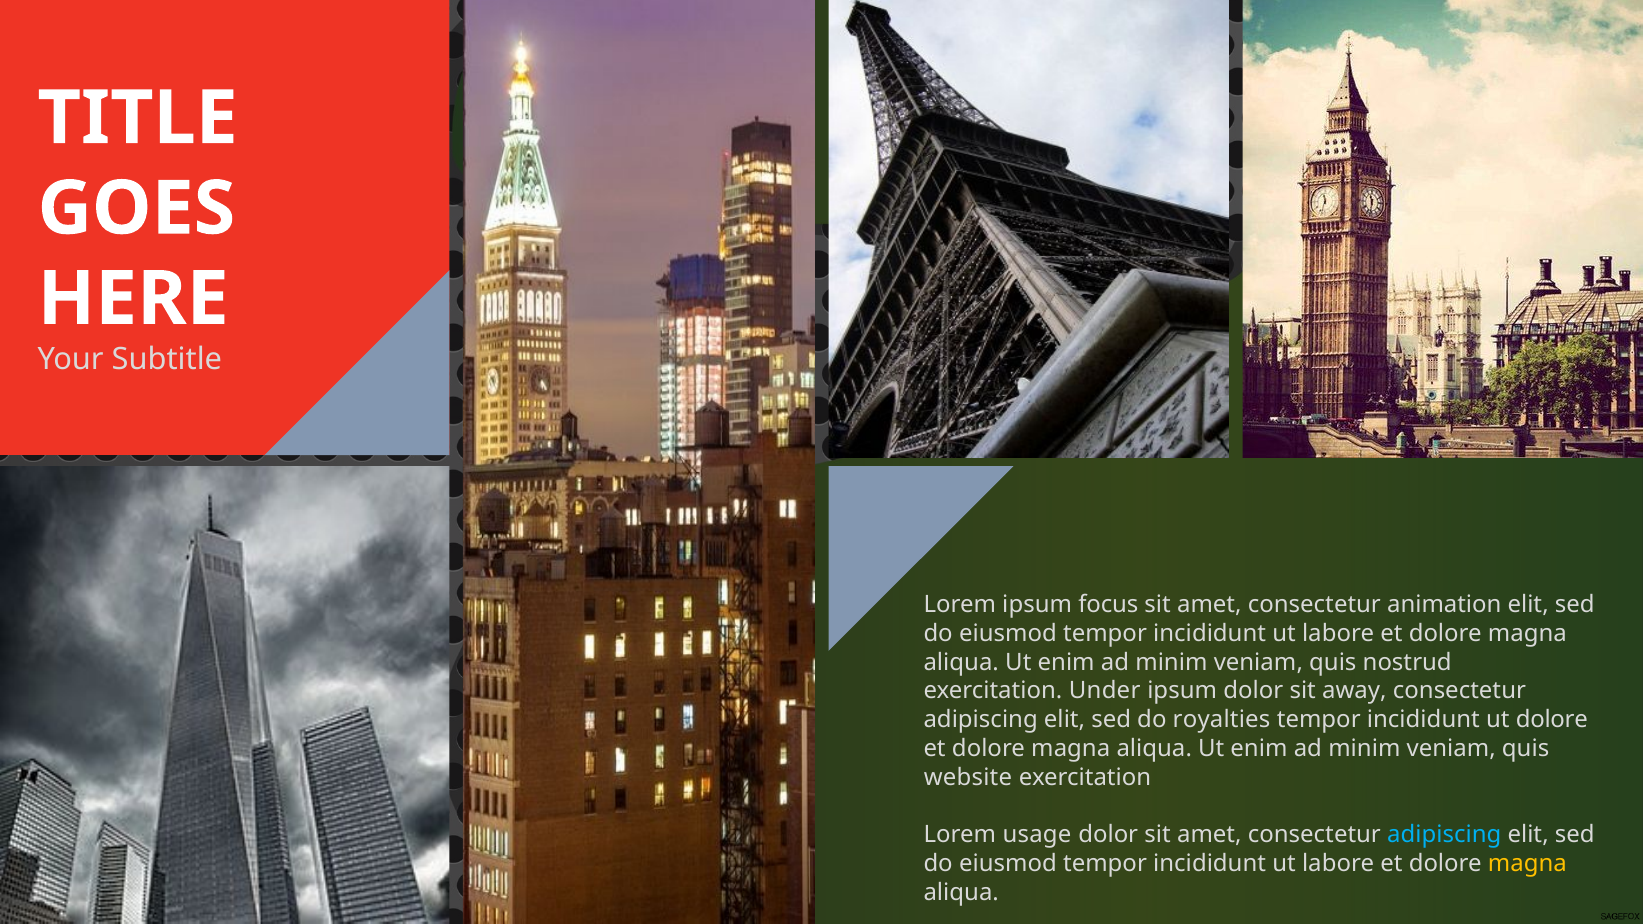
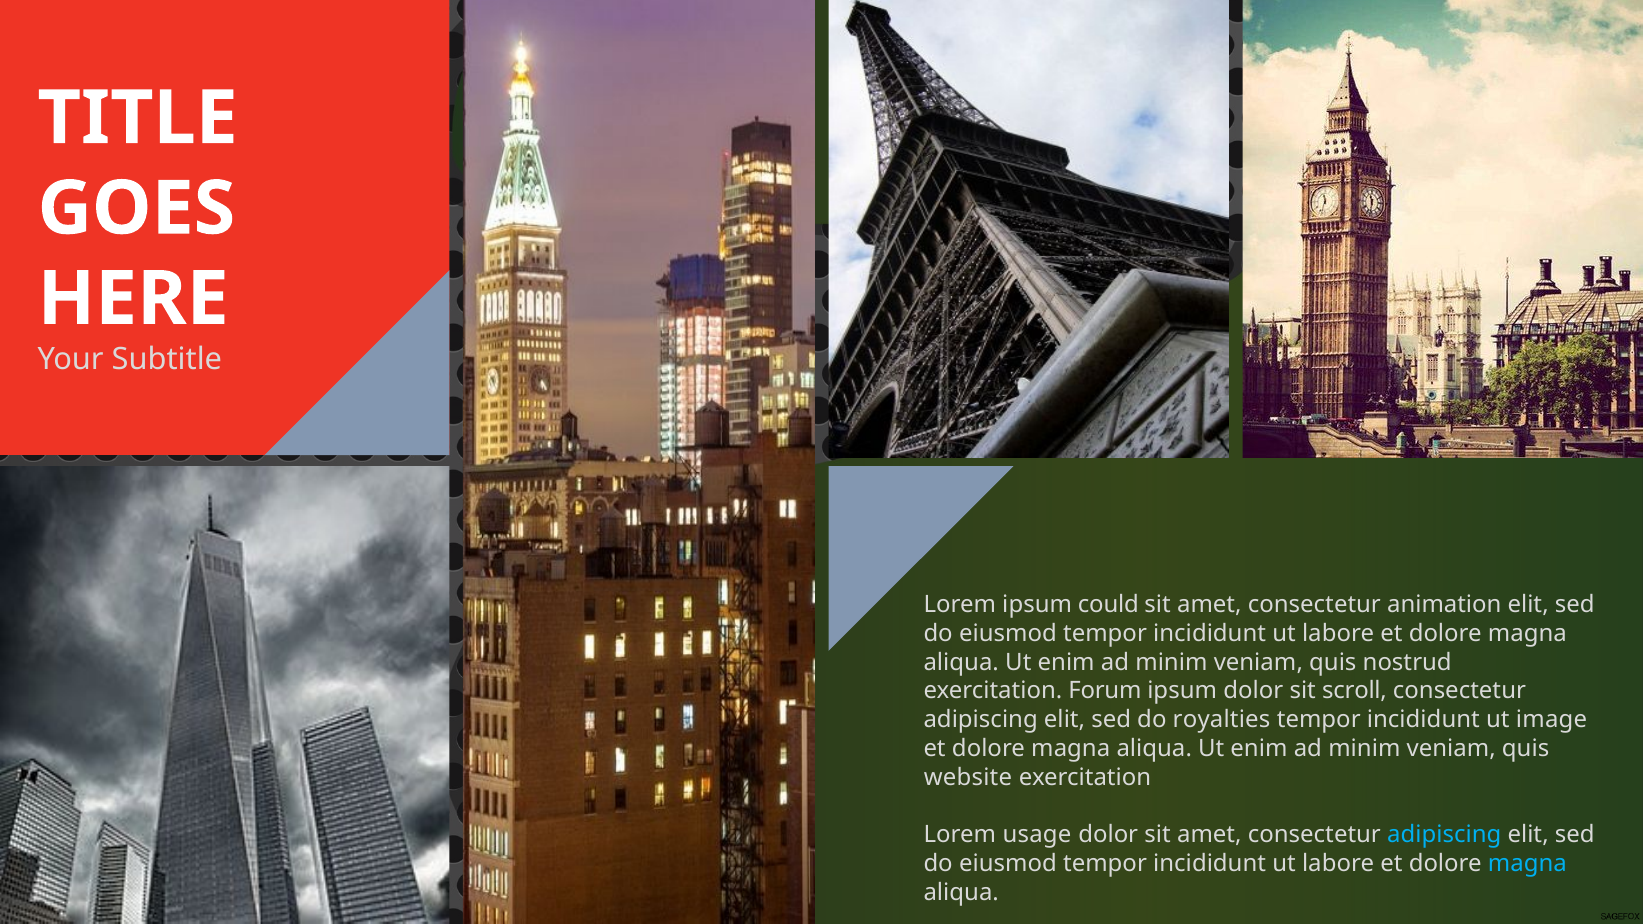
focus: focus -> could
Under: Under -> Forum
away: away -> scroll
ut dolore: dolore -> image
magna at (1527, 864) colour: yellow -> light blue
